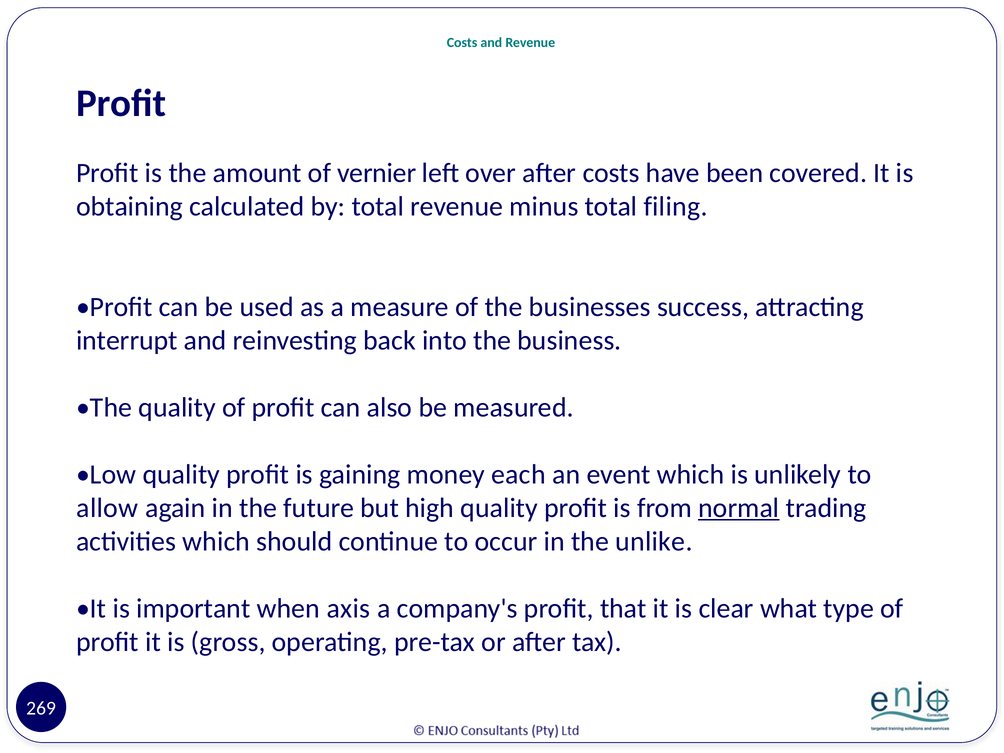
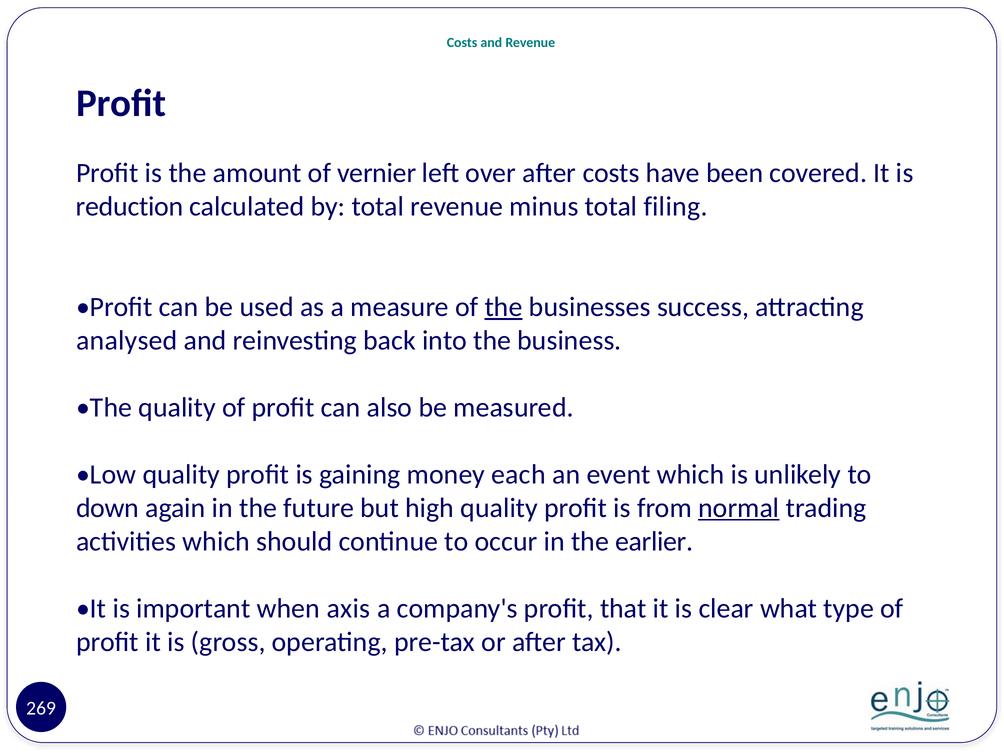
obtaining: obtaining -> reduction
the at (504, 307) underline: none -> present
interrupt: interrupt -> analysed
allow: allow -> down
unlike: unlike -> earlier
